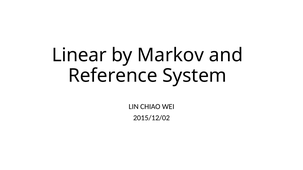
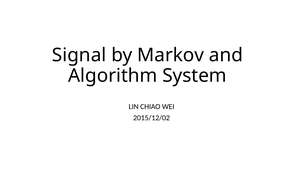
Linear: Linear -> Signal
Reference: Reference -> Algorithm
